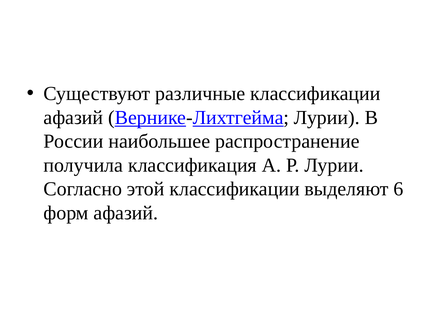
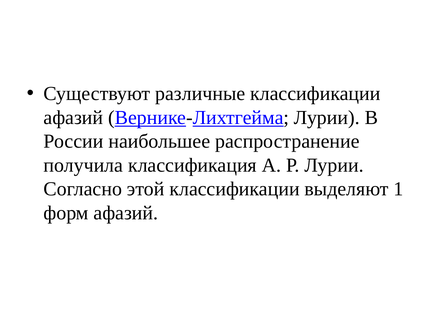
6: 6 -> 1
